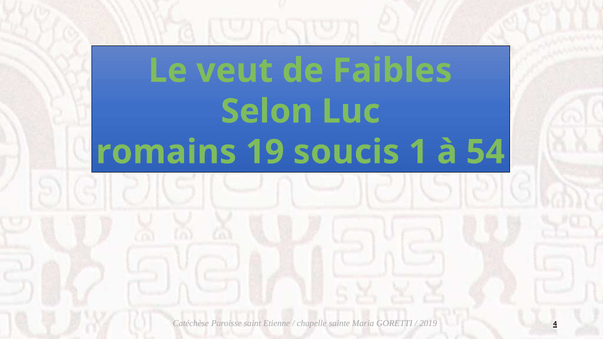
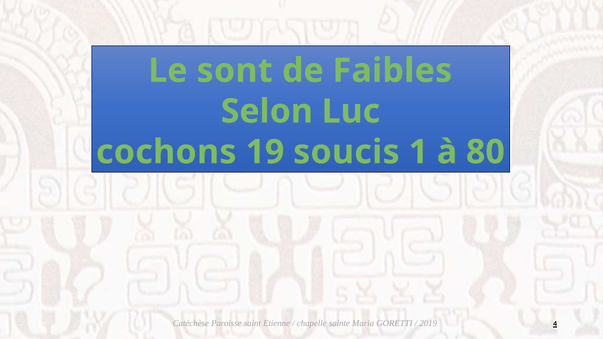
veut: veut -> sont
romains: romains -> cochons
54: 54 -> 80
